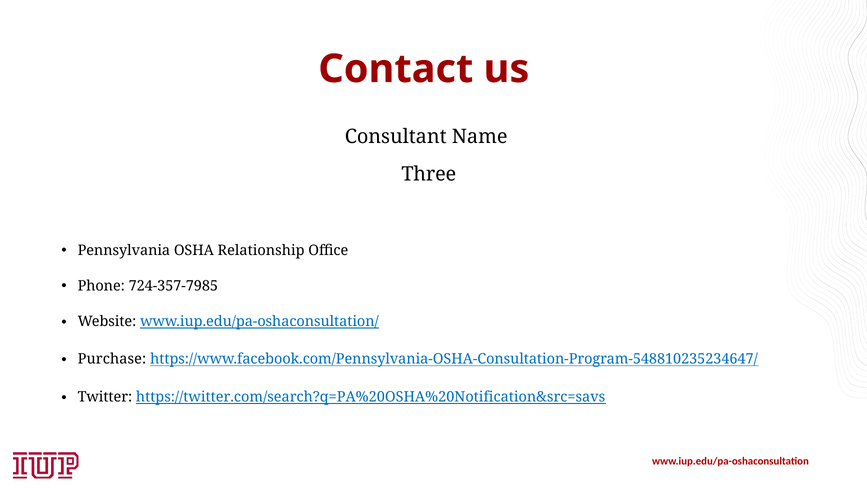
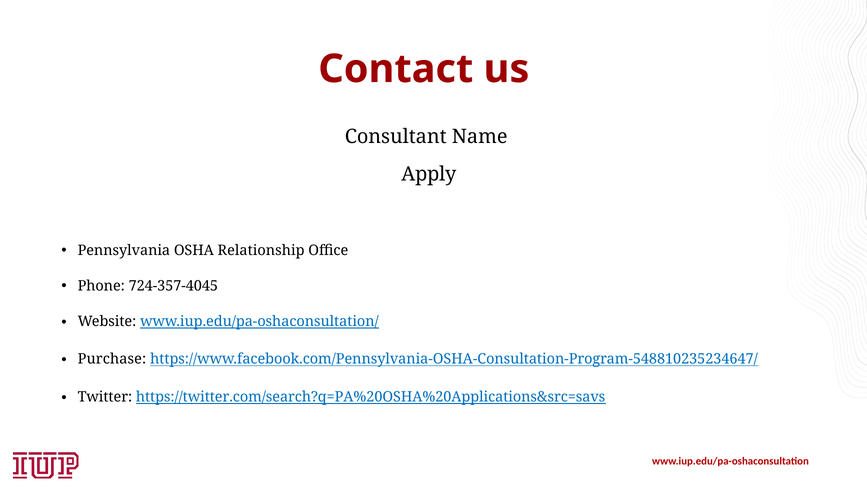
Three: Three -> Apply
724-357-7985: 724-357-7985 -> 724-357-4045
https://twitter.com/search?q=PA%20OSHA%20Notification&src=savs: https://twitter.com/search?q=PA%20OSHA%20Notification&src=savs -> https://twitter.com/search?q=PA%20OSHA%20Applications&src=savs
